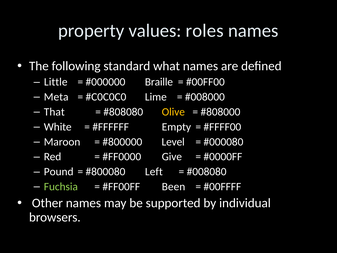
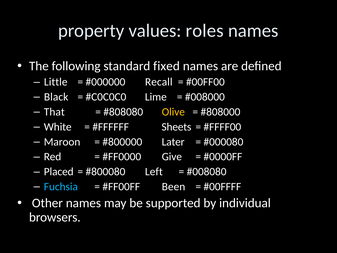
what: what -> fixed
Braille: Braille -> Recall
Meta: Meta -> Black
Empty: Empty -> Sheets
Level: Level -> Later
Pound: Pound -> Placed
Fuchsia colour: light green -> light blue
